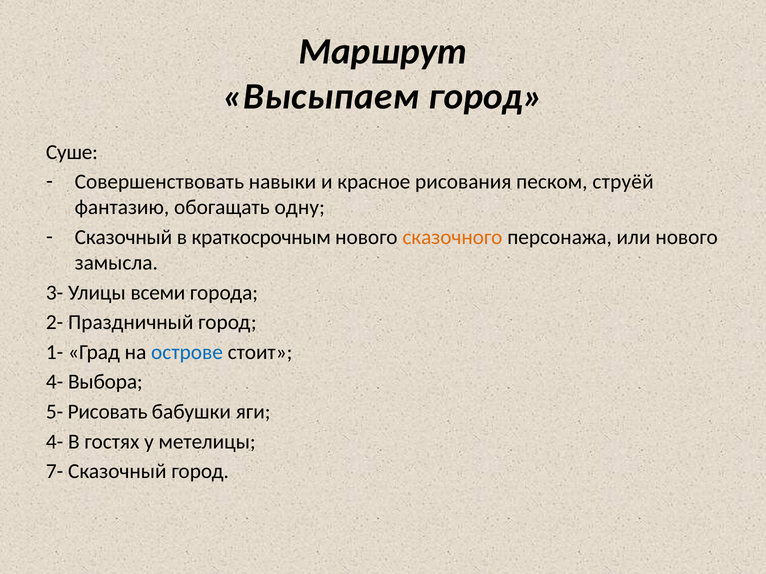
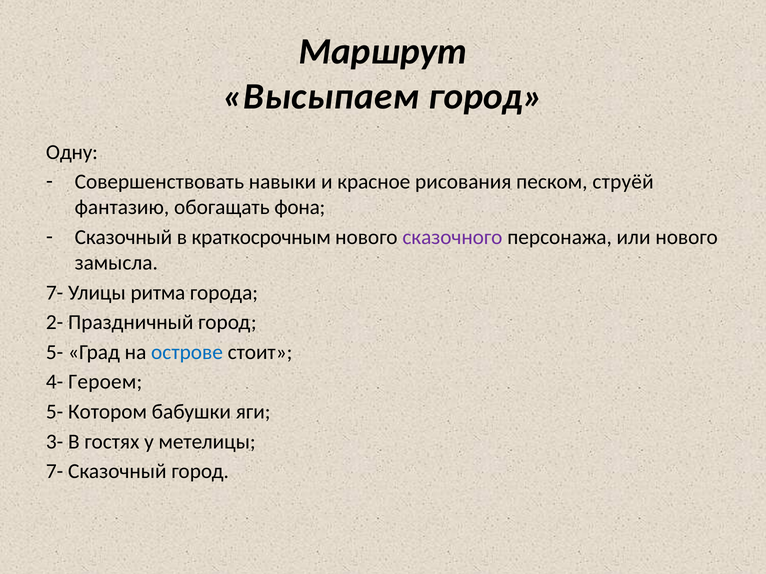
Суше: Суше -> Одну
одну: одну -> фона
сказочного colour: orange -> purple
3- at (55, 293): 3- -> 7-
всеми: всеми -> ритма
1- at (55, 352): 1- -> 5-
Выбора: Выбора -> Героем
Рисовать: Рисовать -> Котором
4- at (55, 442): 4- -> 3-
